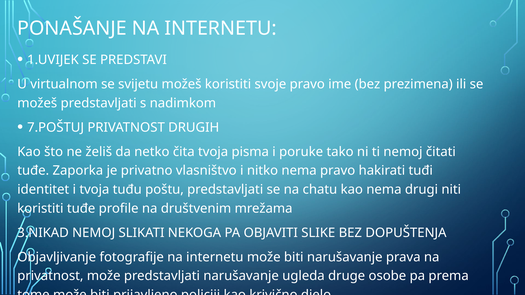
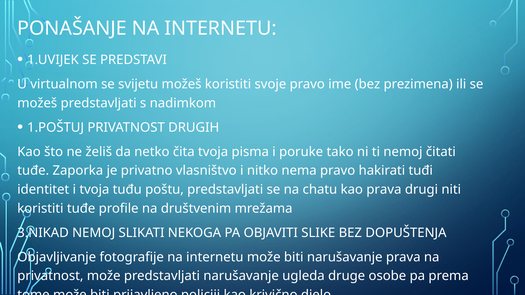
7.POŠTUJ: 7.POŠTUJ -> 1.POŠTUJ
kao nema: nema -> prava
